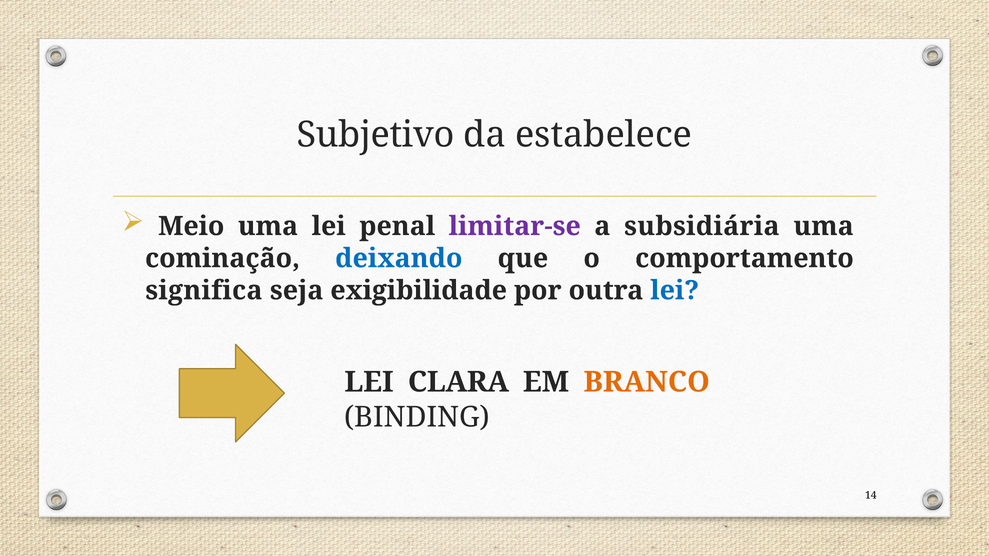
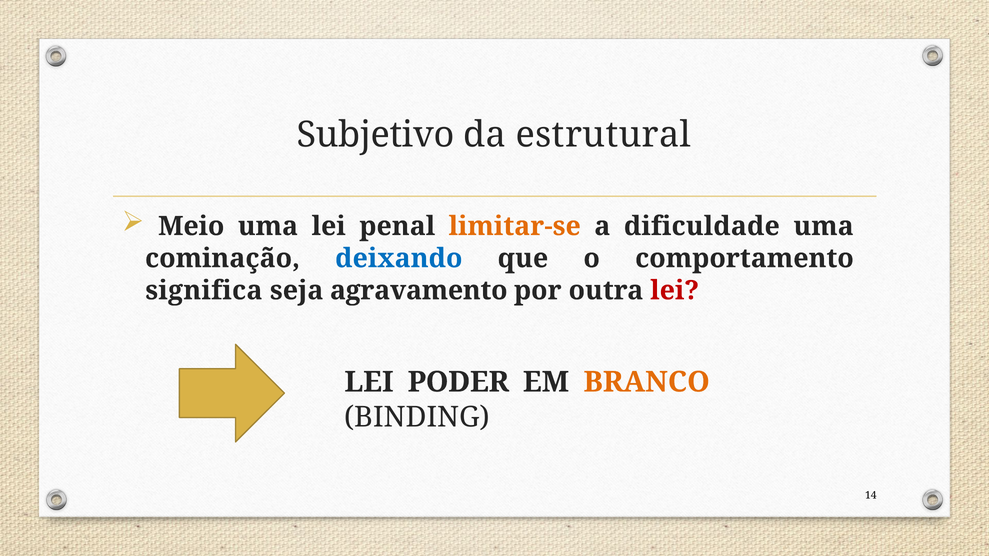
estabelece: estabelece -> estrutural
limitar-se colour: purple -> orange
subsidiária: subsidiária -> dificuldade
exigibilidade: exigibilidade -> agravamento
lei at (675, 291) colour: blue -> red
CLARA: CLARA -> PODER
